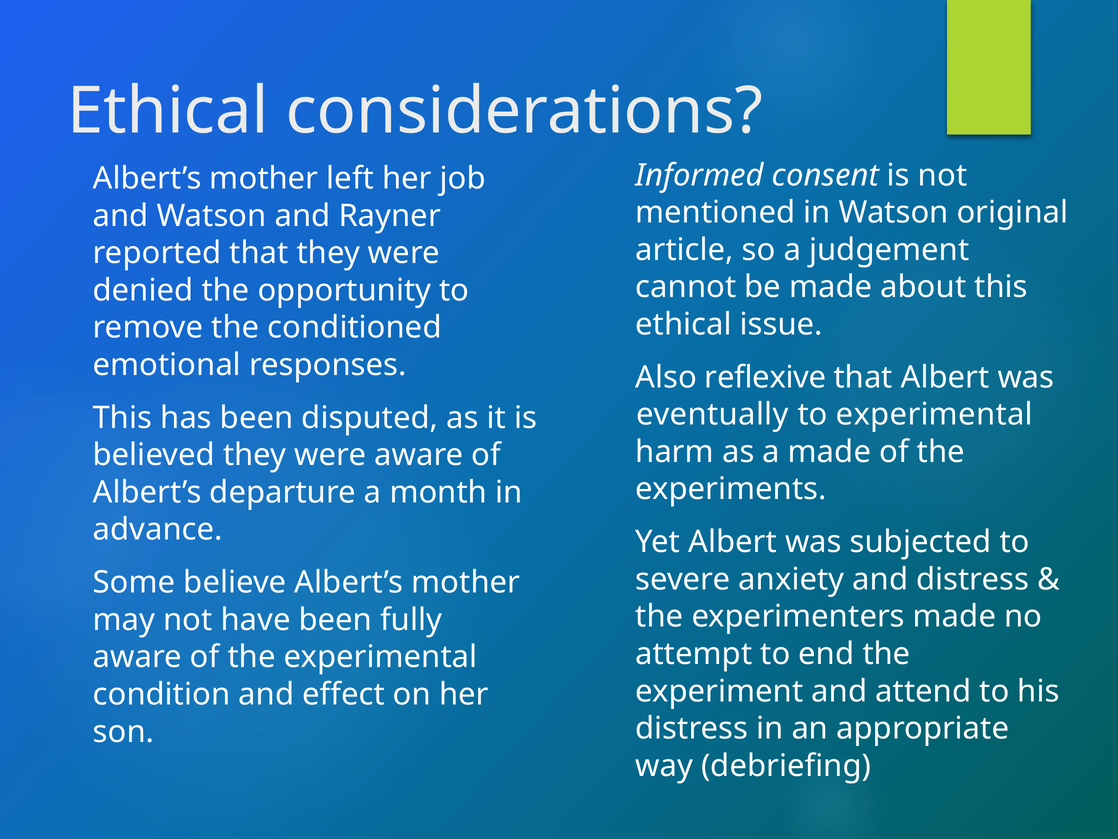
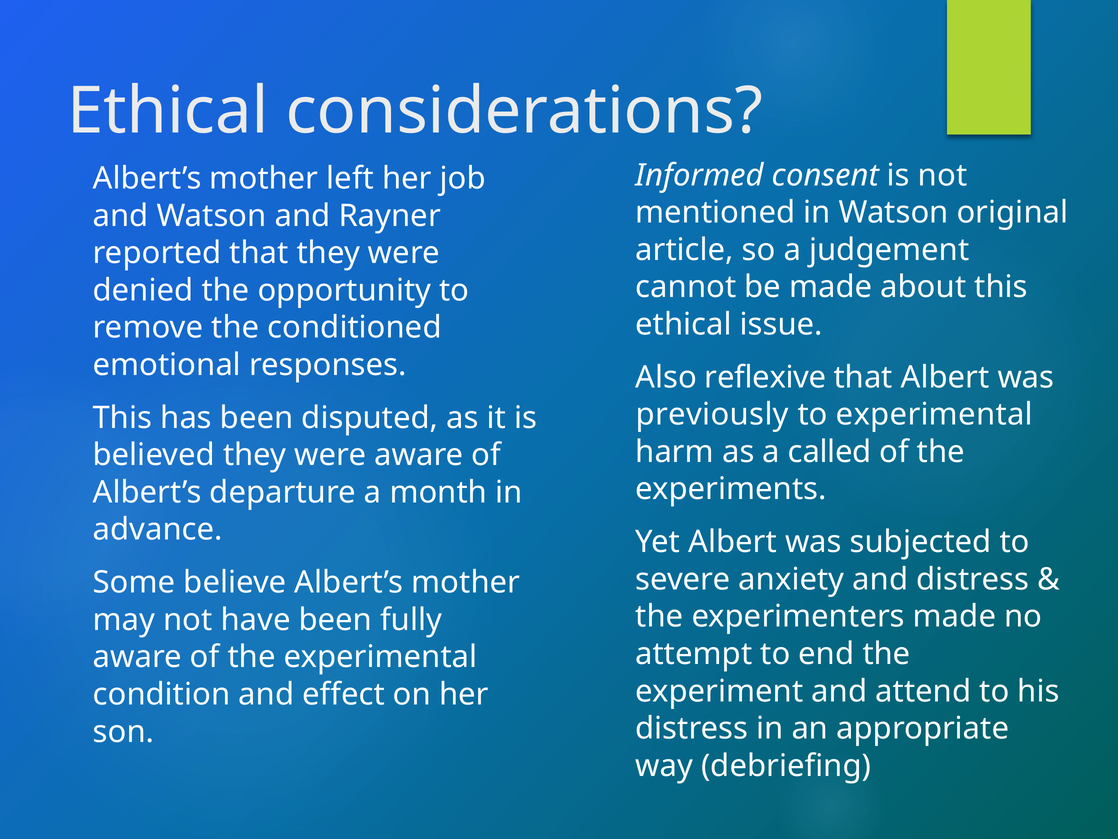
eventually: eventually -> previously
a made: made -> called
